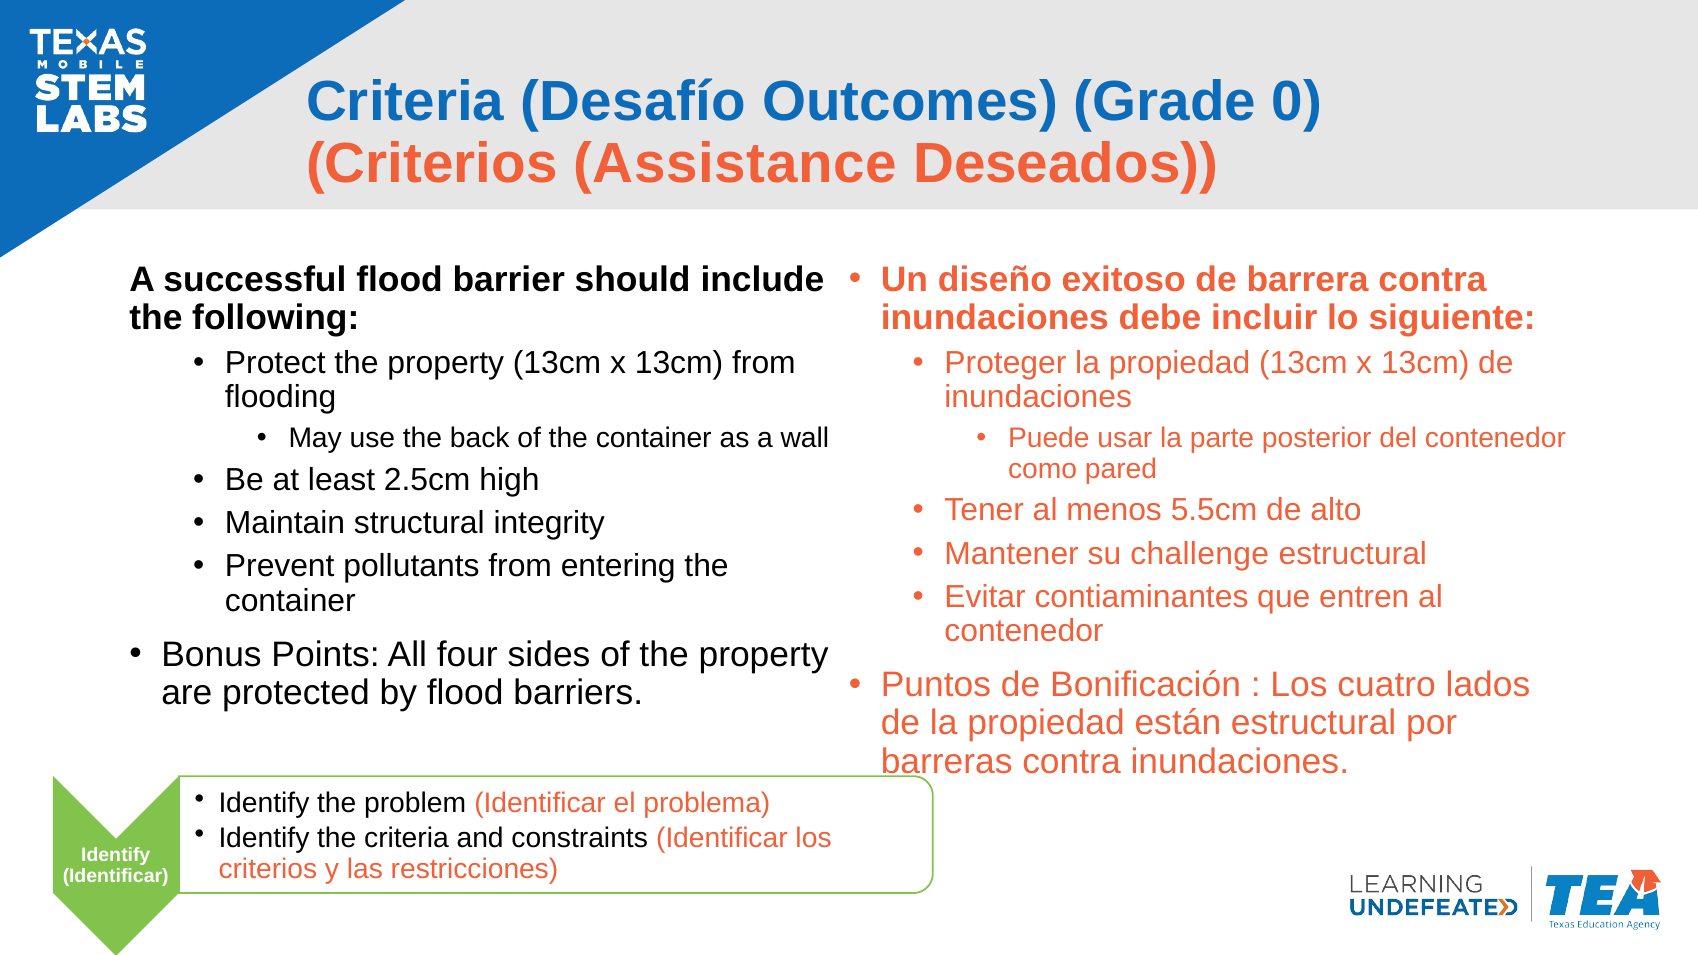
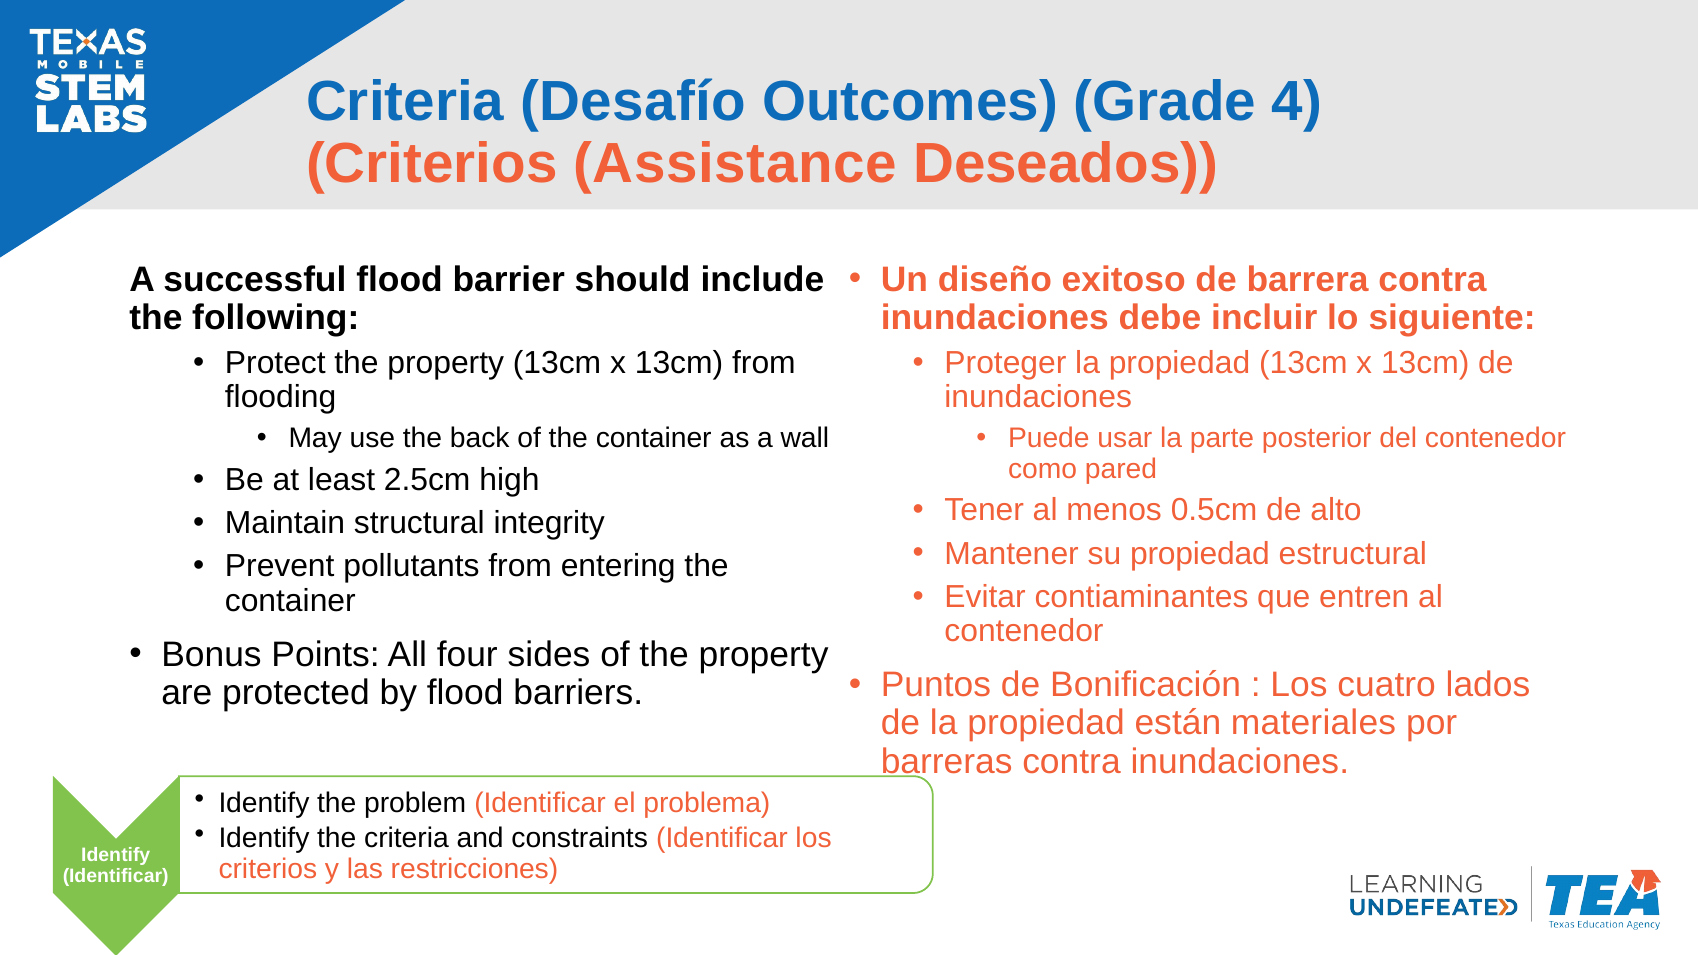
0: 0 -> 4
5.5cm: 5.5cm -> 0.5cm
su challenge: challenge -> propiedad
están estructural: estructural -> materiales
